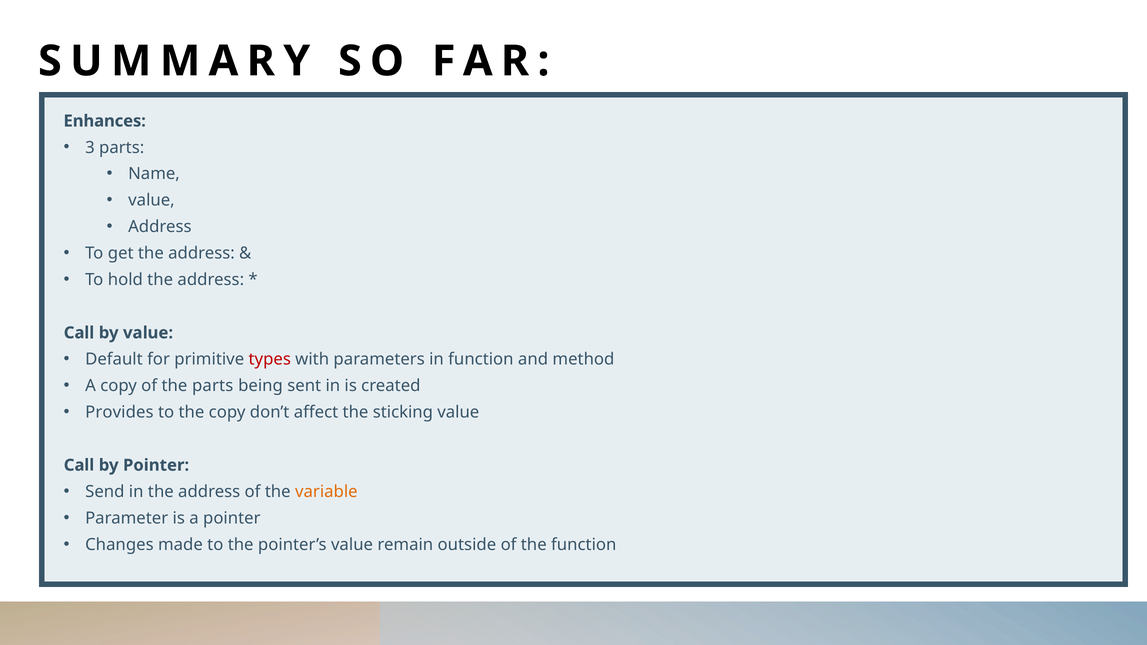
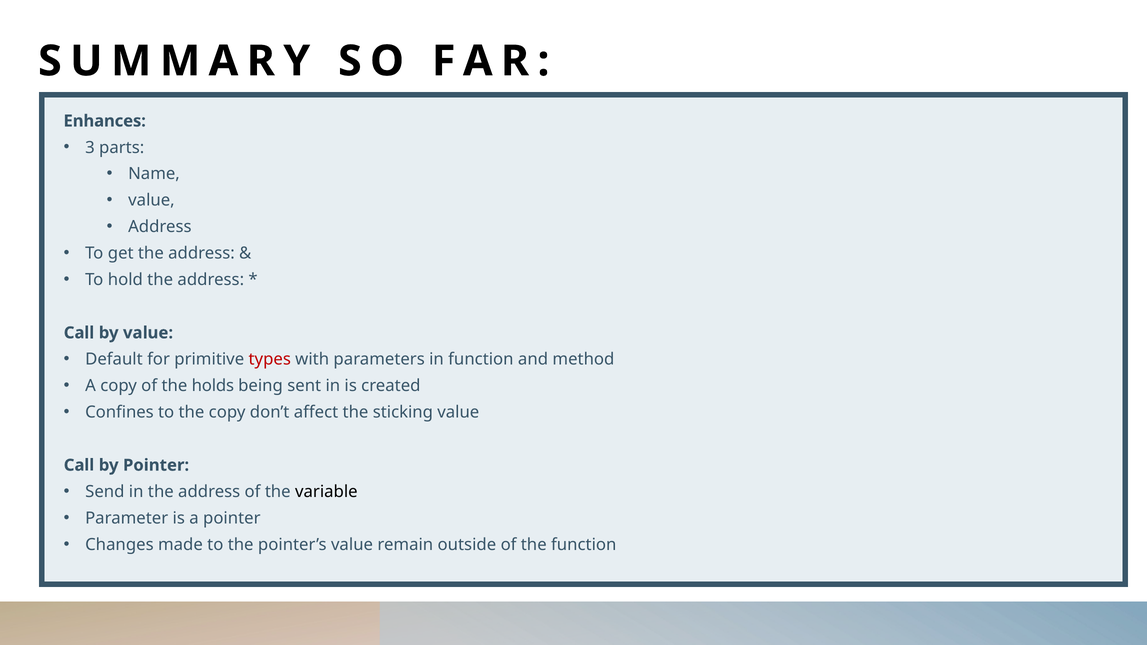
the parts: parts -> holds
Provides: Provides -> Confines
variable colour: orange -> black
